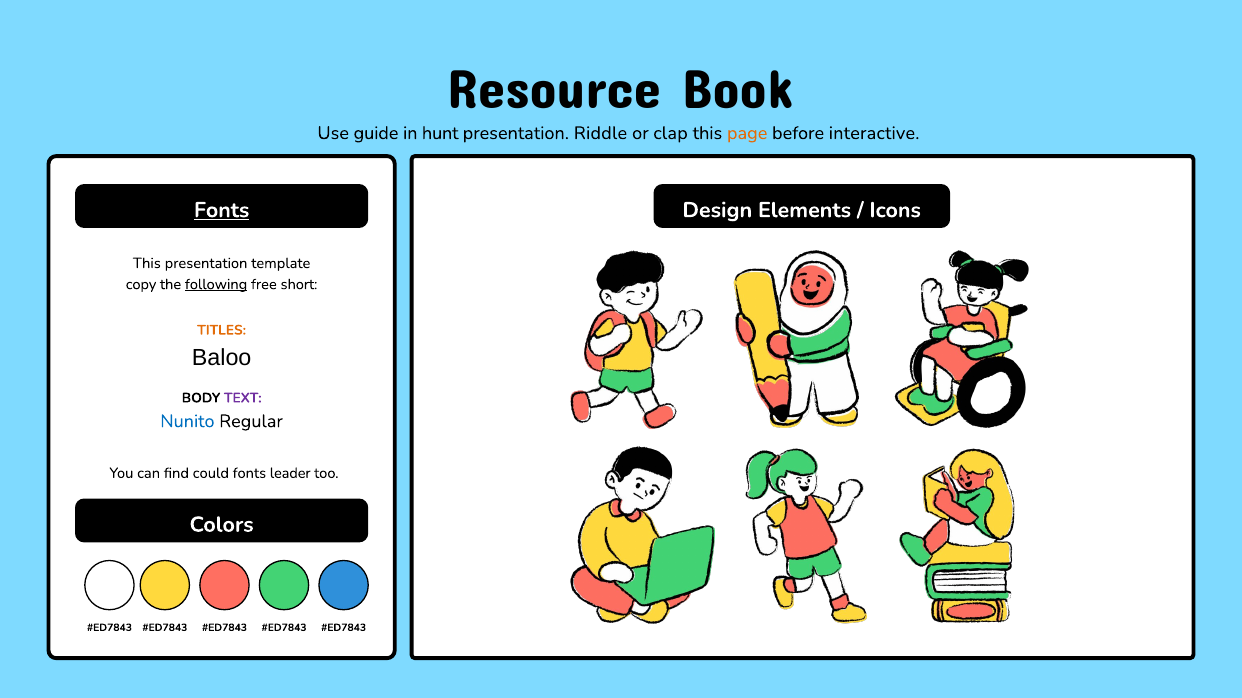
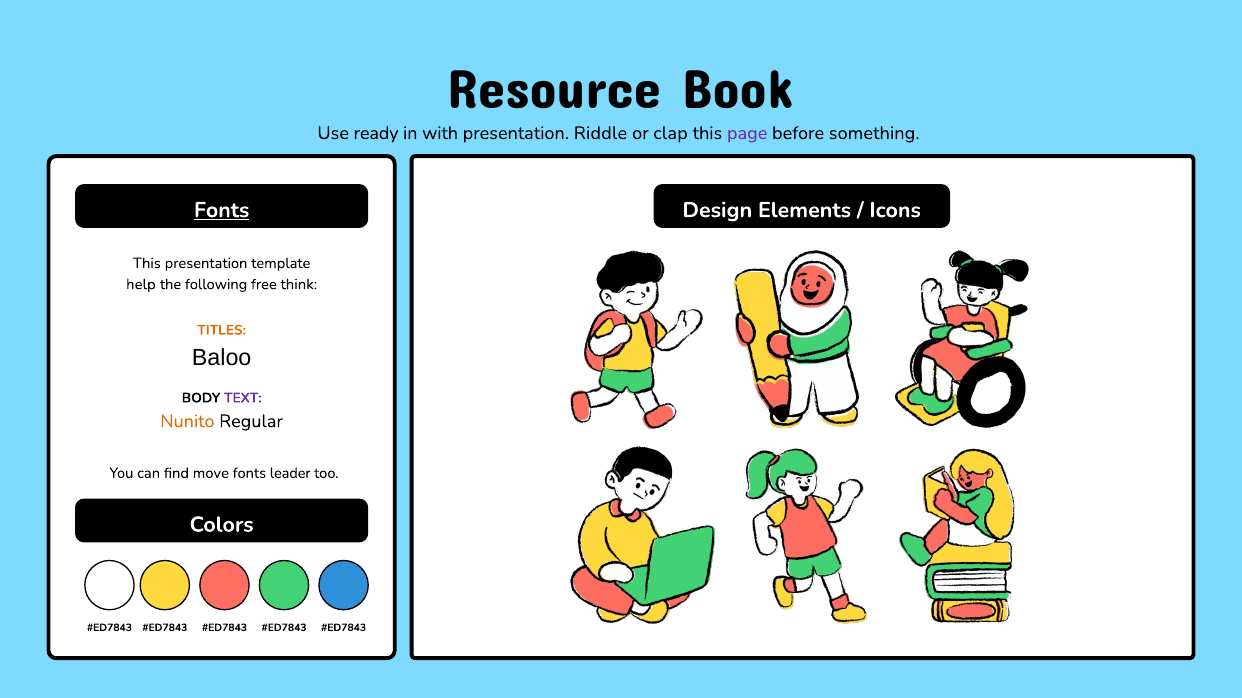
guide: guide -> ready
hunt: hunt -> with
page colour: orange -> purple
interactive: interactive -> something
copy: copy -> help
following underline: present -> none
short: short -> think
Nunito colour: blue -> orange
could: could -> move
